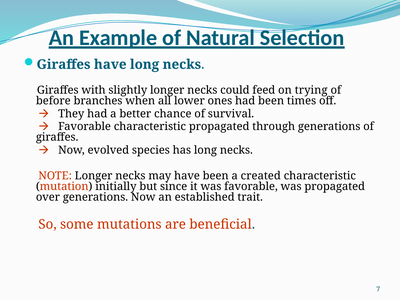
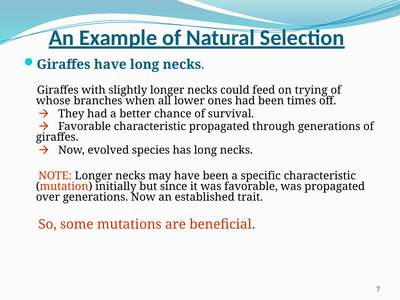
before: before -> whose
created: created -> specific
